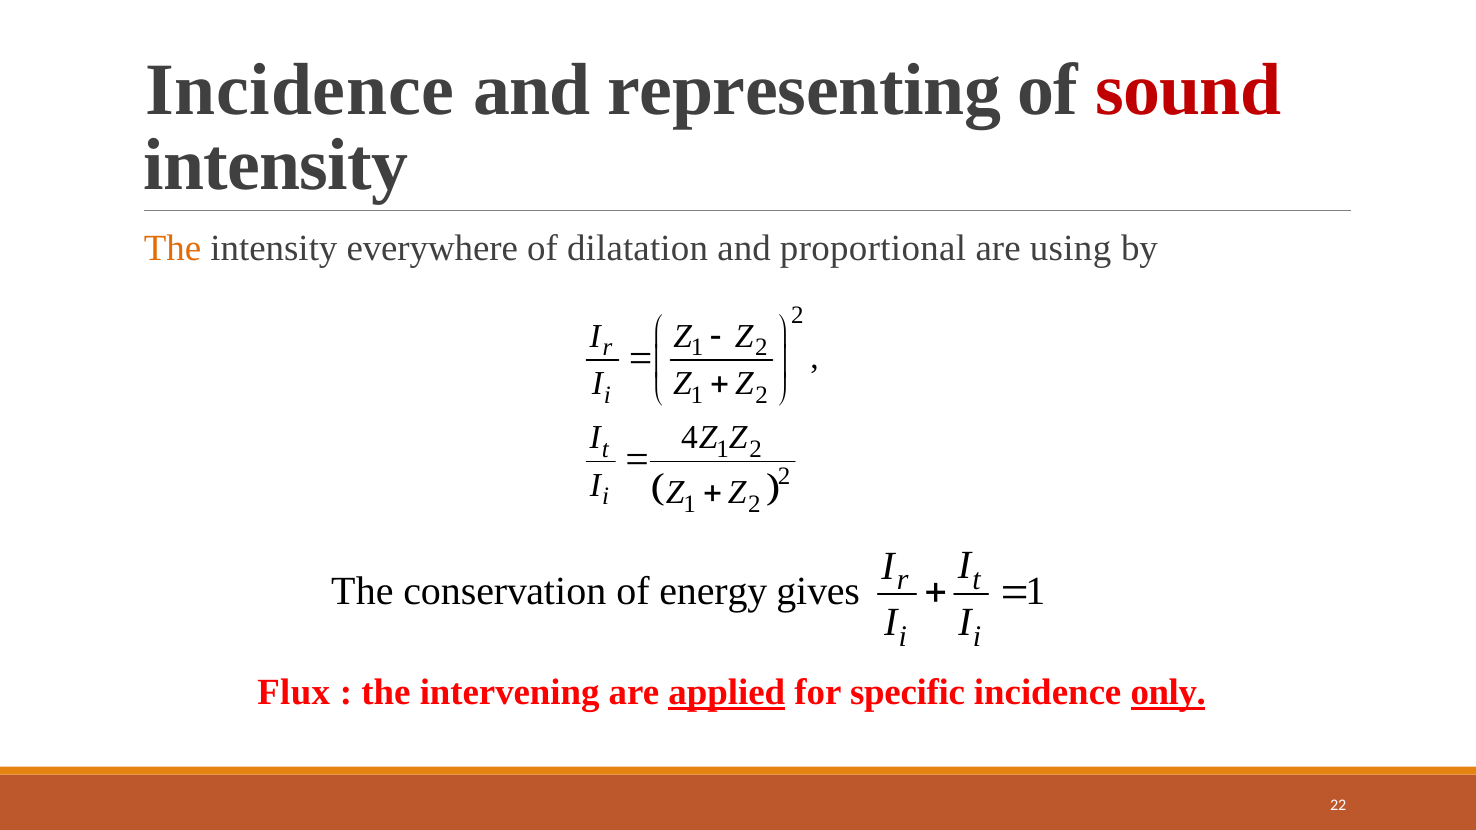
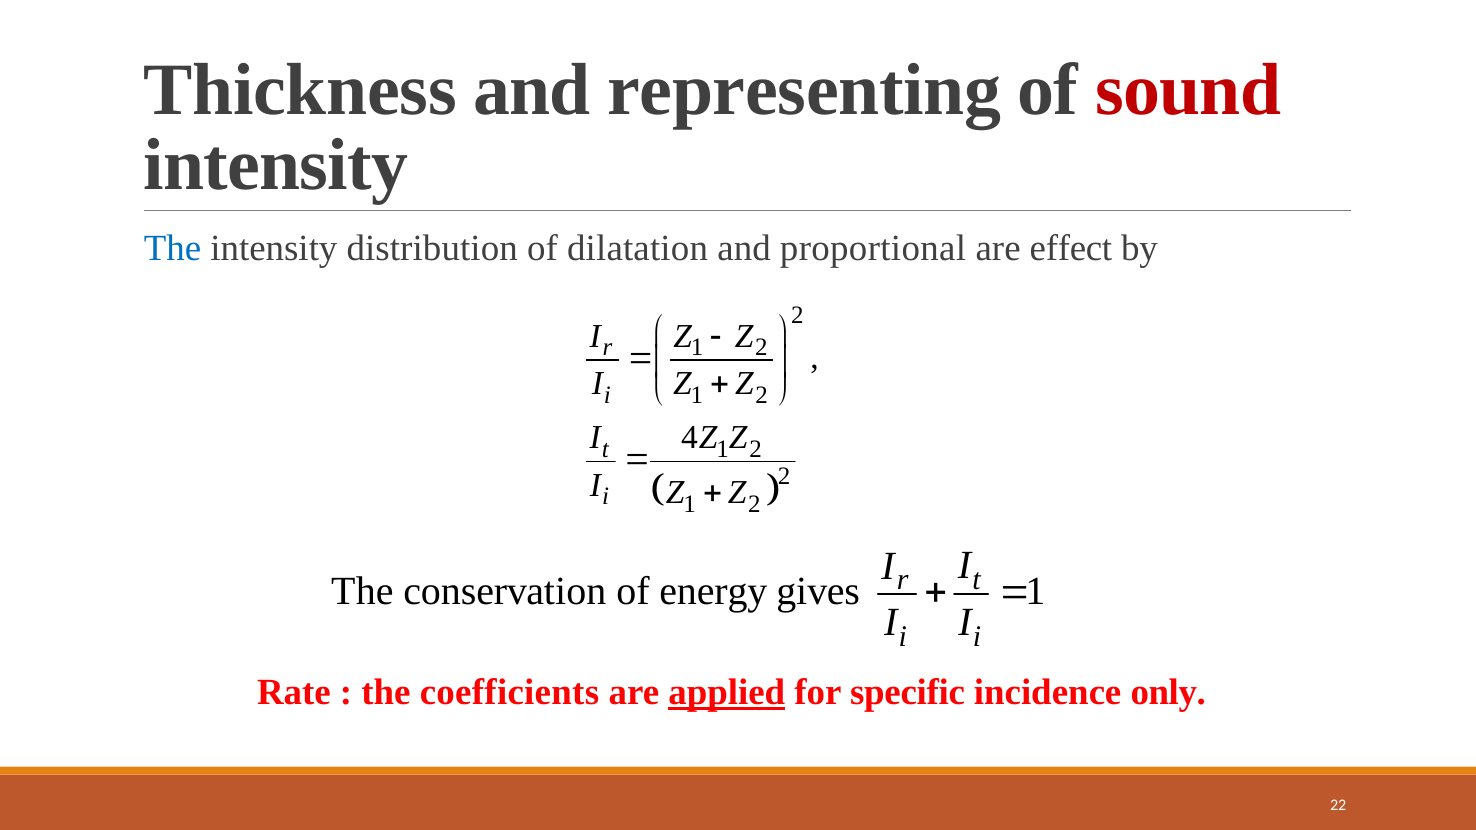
Incidence at (300, 90): Incidence -> Thickness
The at (173, 249) colour: orange -> blue
everywhere: everywhere -> distribution
using: using -> effect
Flux: Flux -> Rate
intervening: intervening -> coefficients
only underline: present -> none
